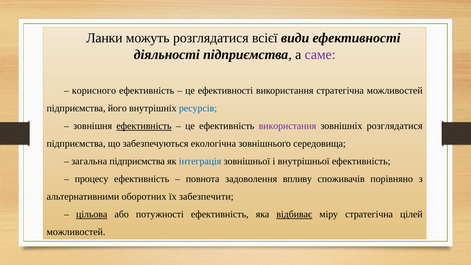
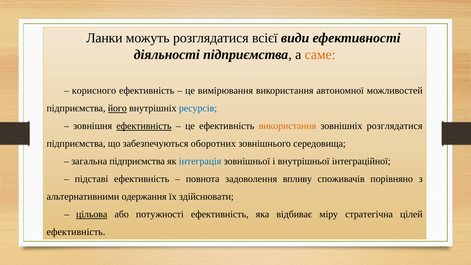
саме colour: purple -> orange
це ефективності: ефективності -> вимірювання
використання стратегічна: стратегічна -> автономної
його underline: none -> present
використання at (287, 126) colour: purple -> orange
екологічна: екологічна -> оборотних
внутрішньої ефективність: ефективність -> інтеграційної
процесу: процесу -> підставі
оборотних: оборотних -> одержання
забезпечити: забезпечити -> здійснювати
відбиває underline: present -> none
можливостей at (76, 232): можливостей -> ефективність
